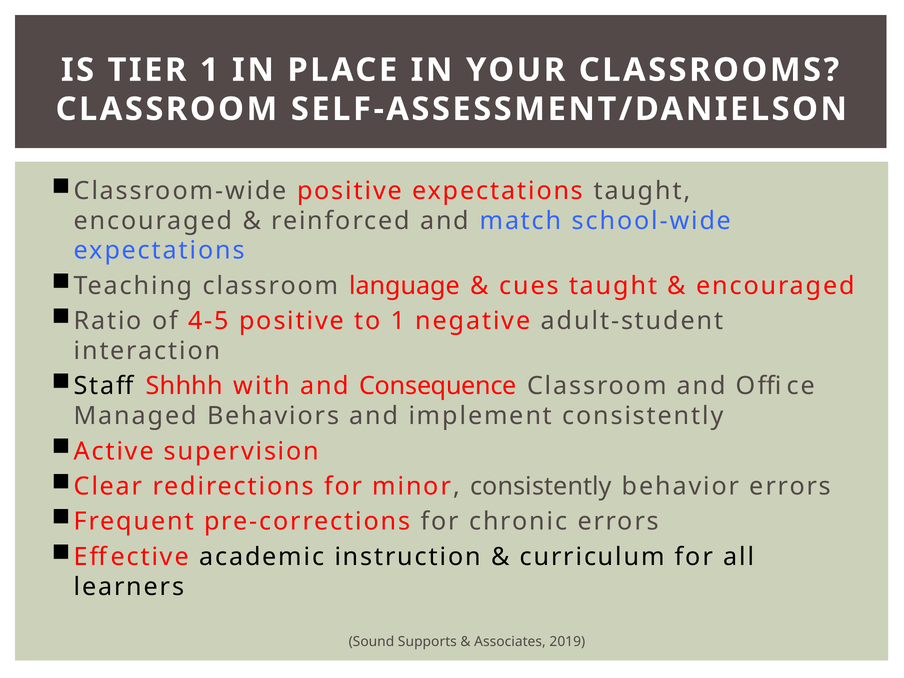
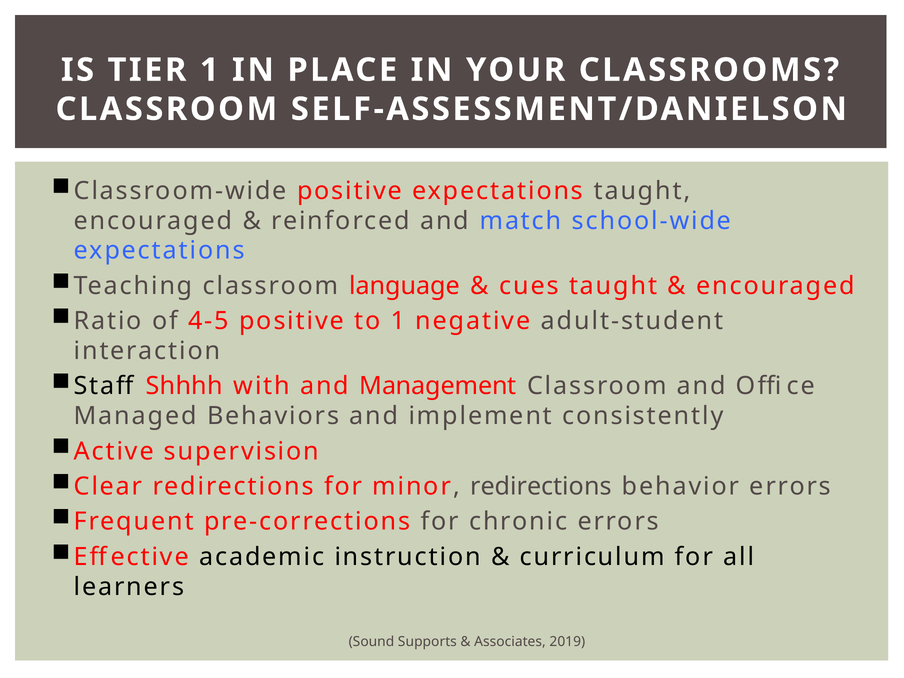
Consequence: Consequence -> Management
minor consistently: consistently -> redirections
